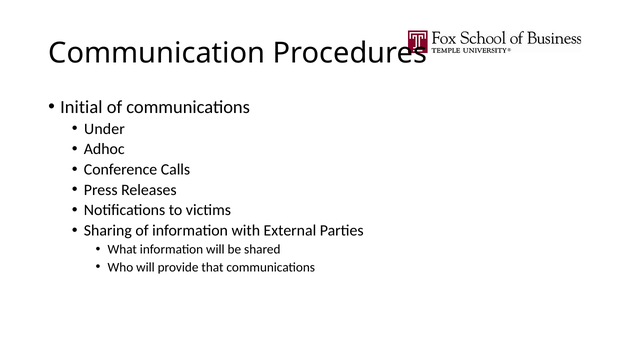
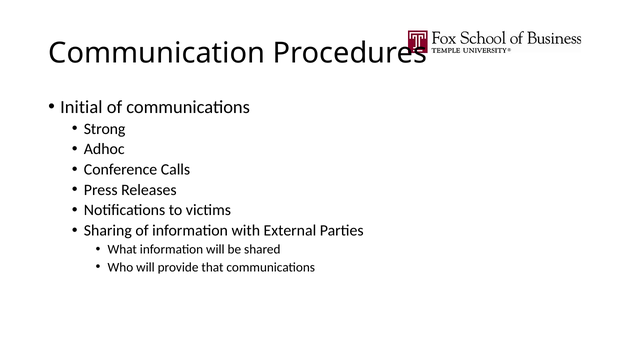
Under: Under -> Strong
